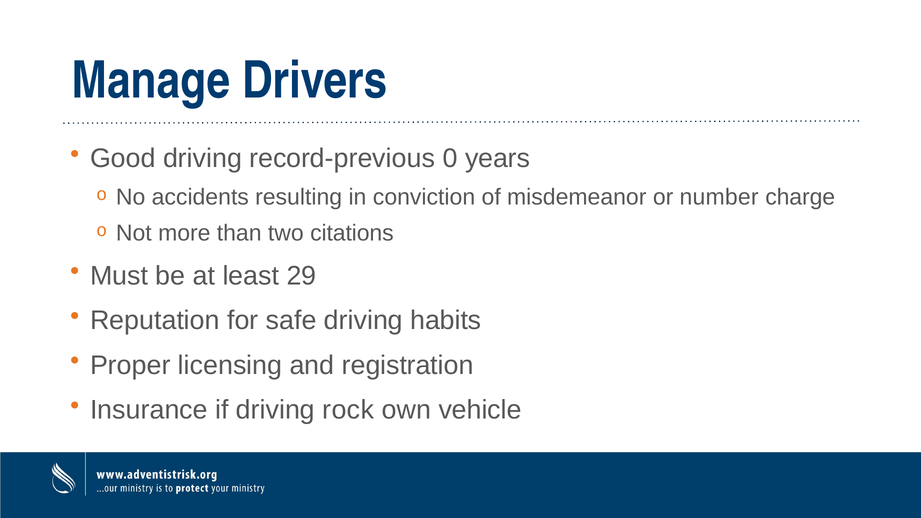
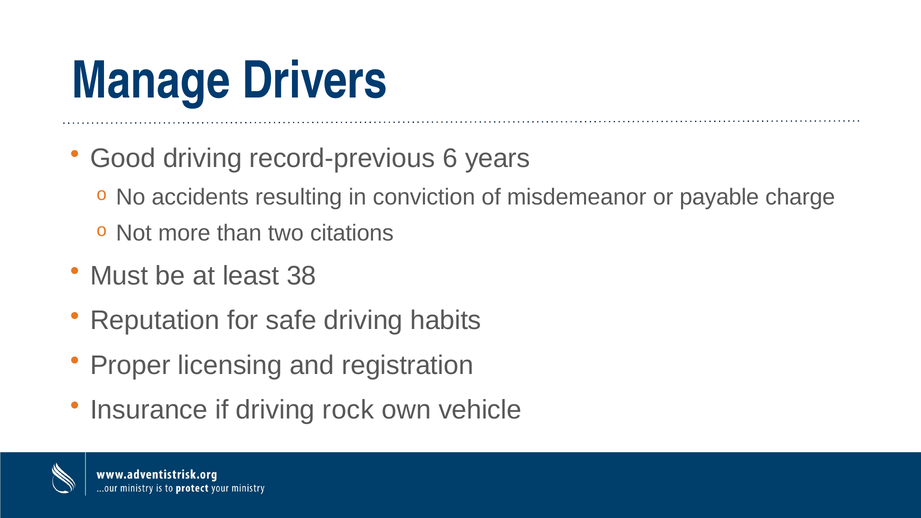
0: 0 -> 6
number: number -> payable
29: 29 -> 38
